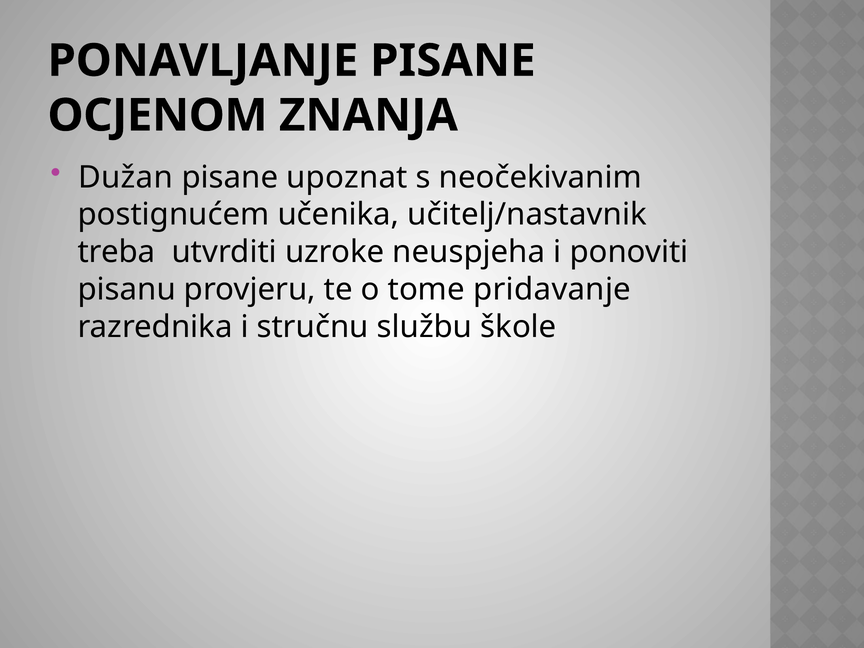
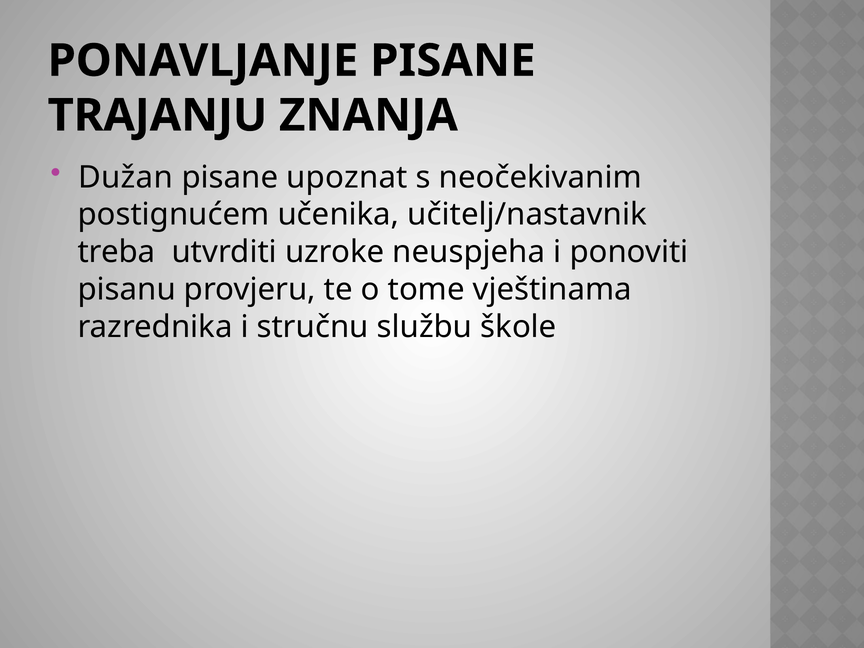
OCJENOM: OCJENOM -> TRAJANJU
pridavanje: pridavanje -> vještinama
